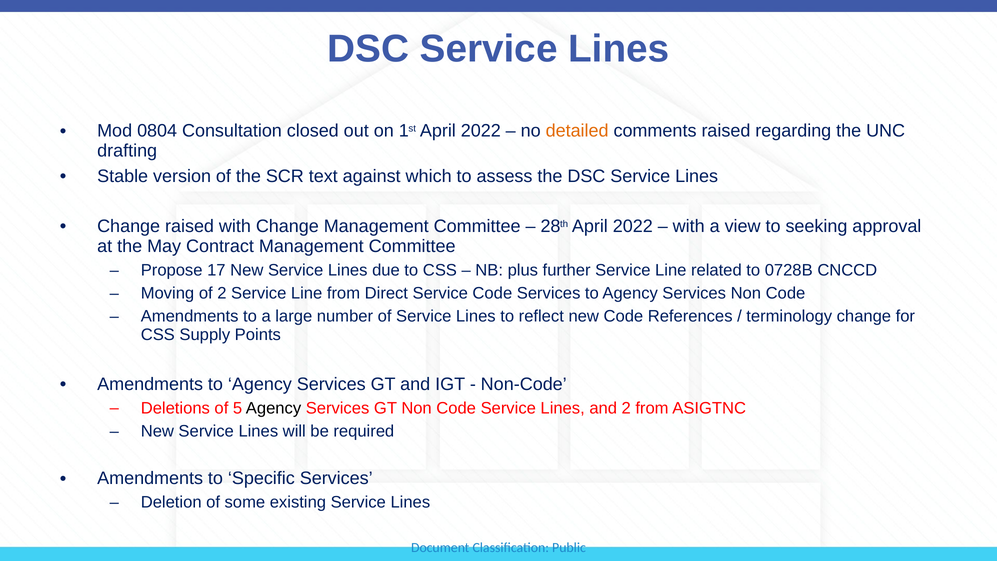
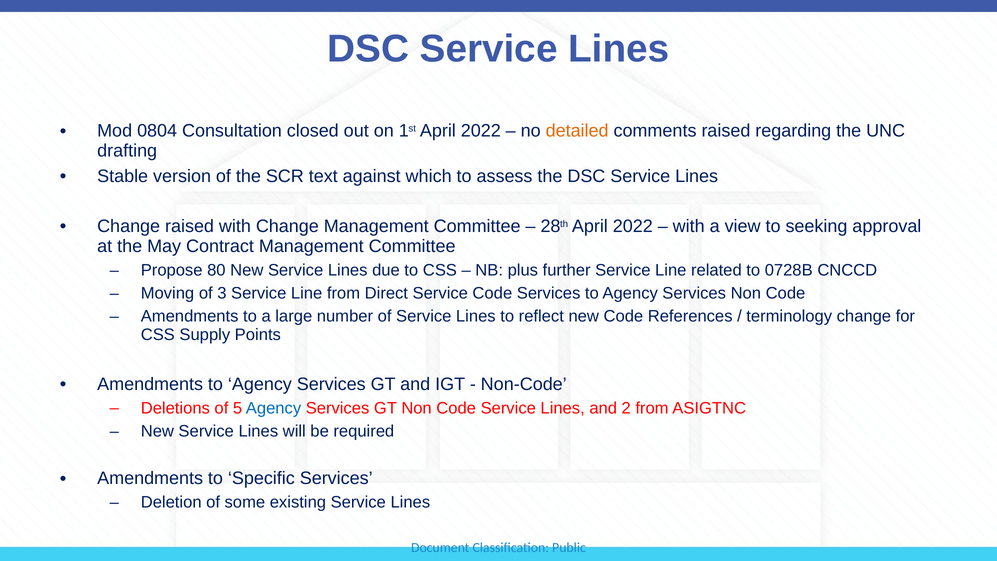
17: 17 -> 80
of 2: 2 -> 3
Agency at (274, 408) colour: black -> blue
